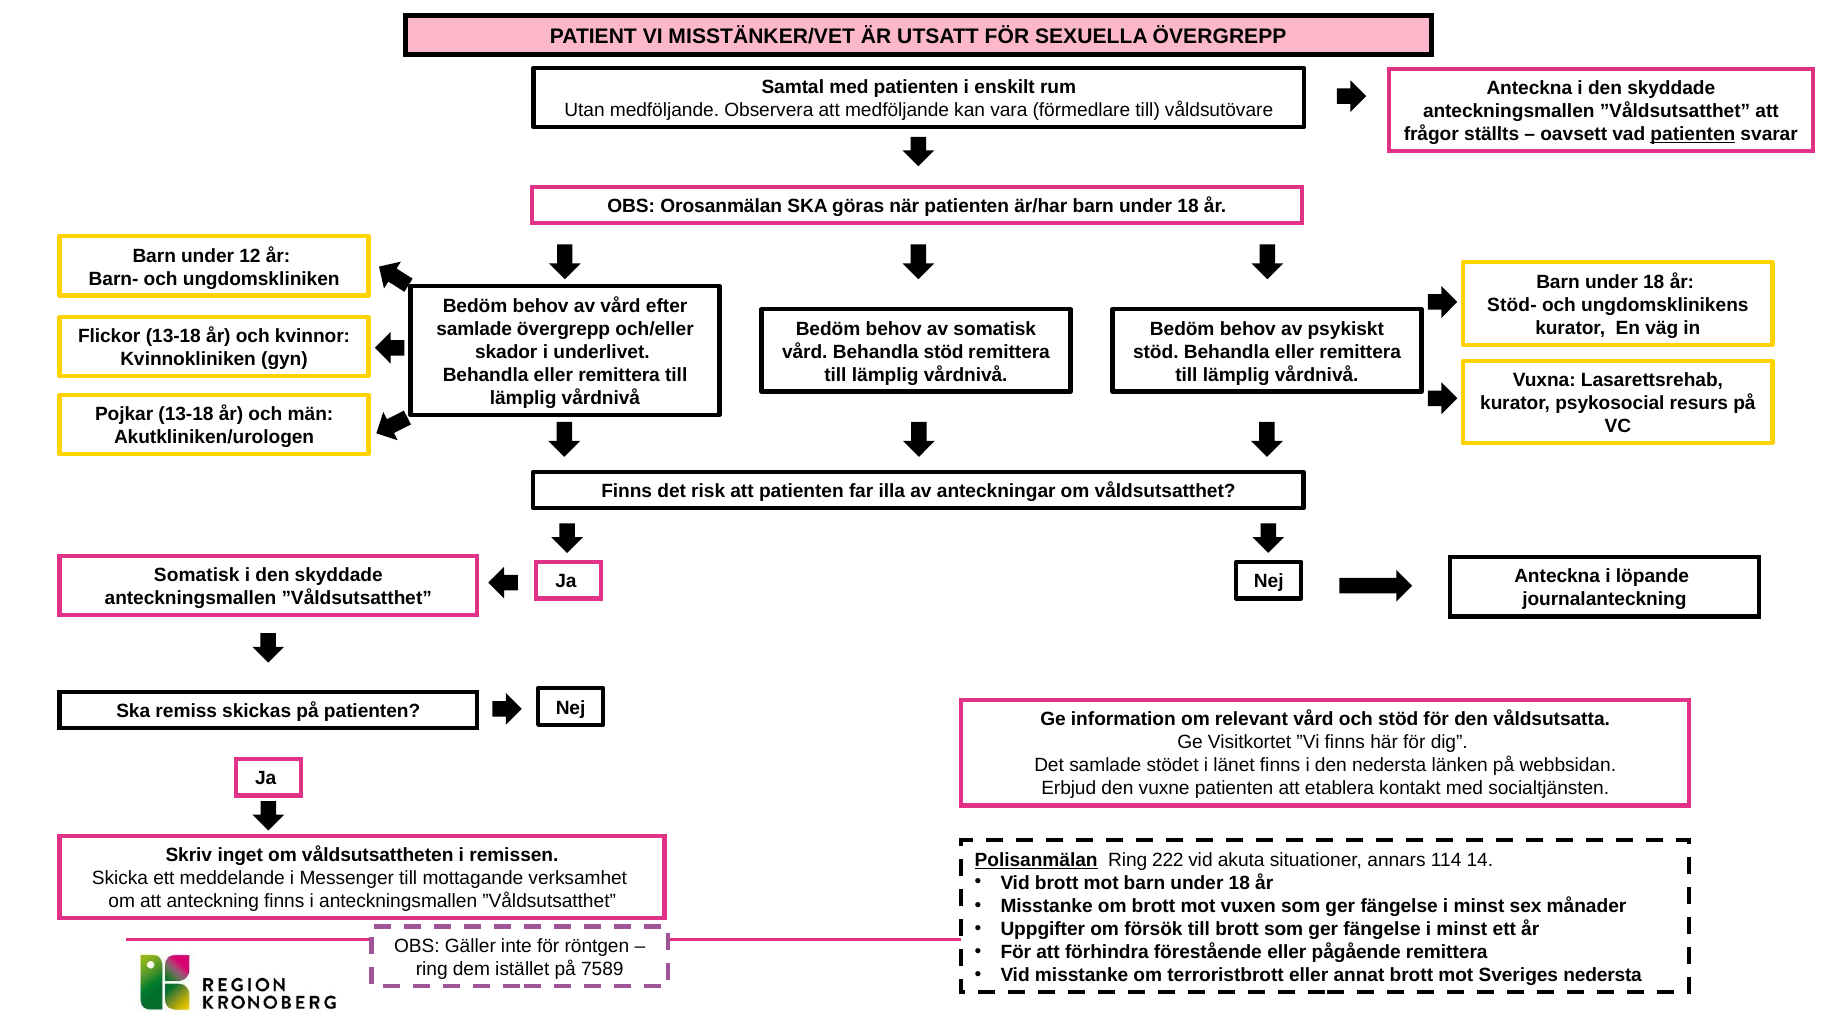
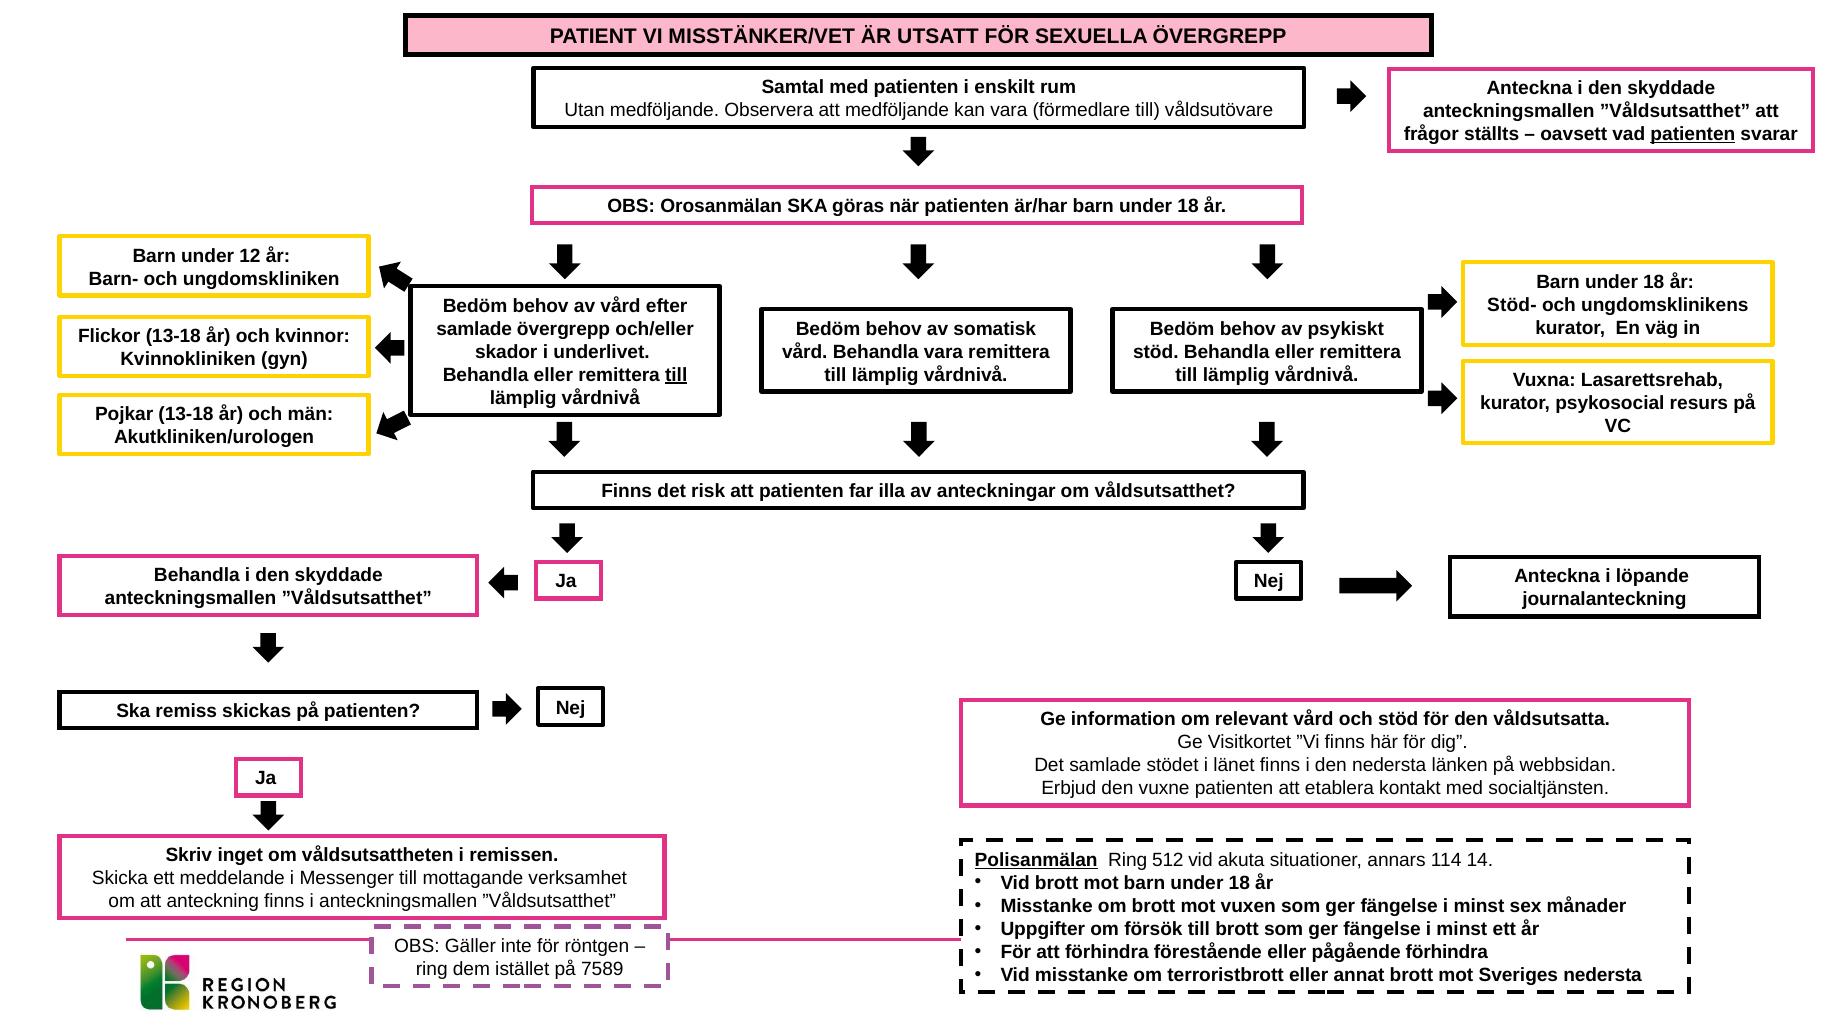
Behandla stöd: stöd -> vara
till at (676, 375) underline: none -> present
Somatisk at (197, 575): Somatisk -> Behandla
222: 222 -> 512
pågående remittera: remittera -> förhindra
